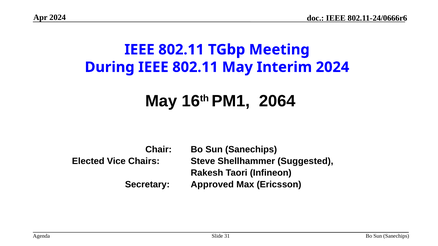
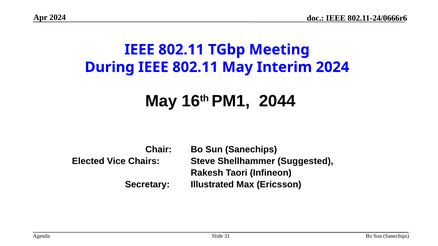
2064: 2064 -> 2044
Approved: Approved -> Illustrated
